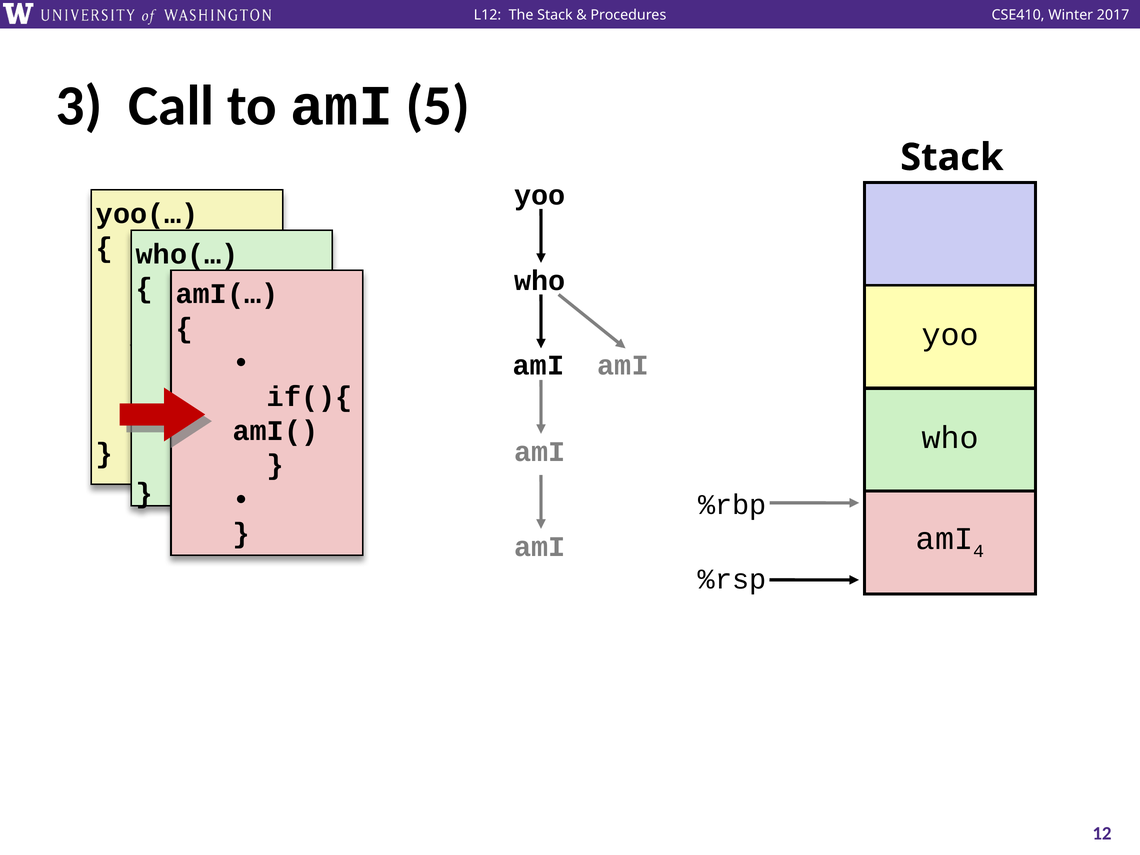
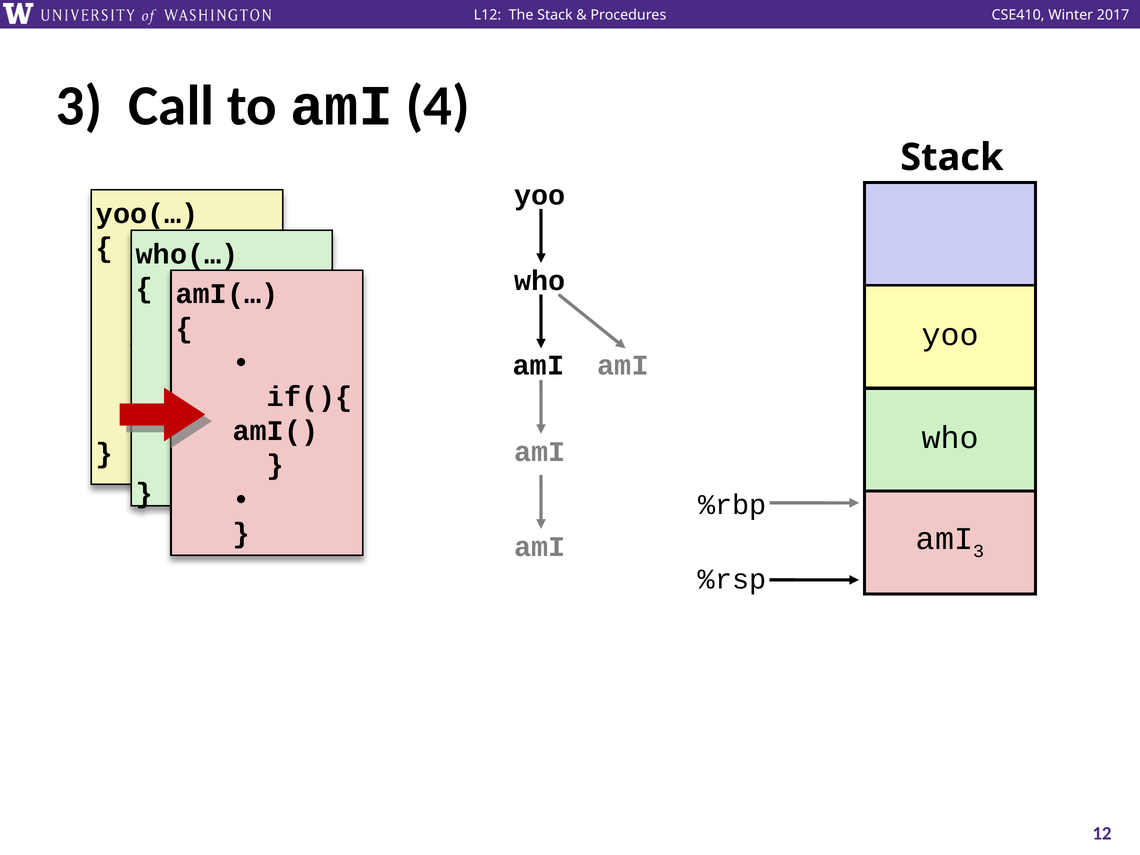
5: 5 -> 4
amI 4: 4 -> 3
